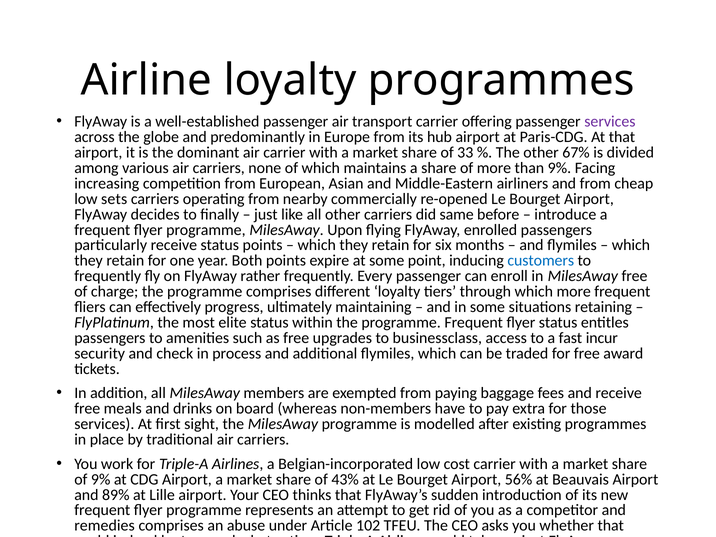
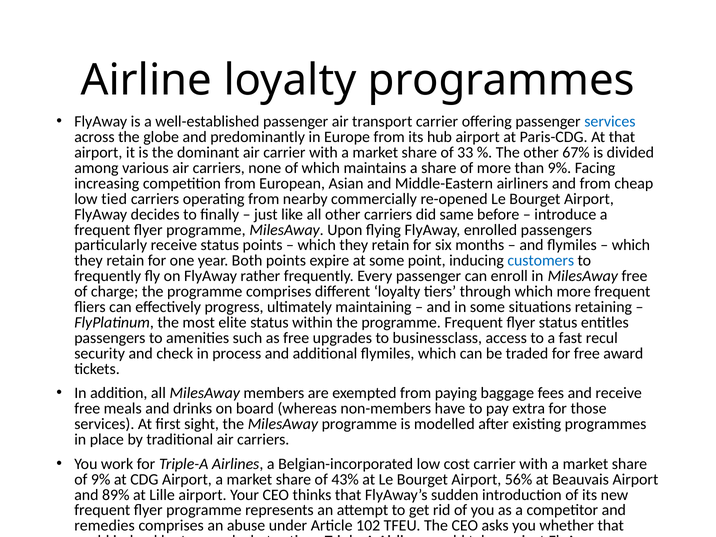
services at (610, 122) colour: purple -> blue
sets: sets -> tied
incur: incur -> recul
